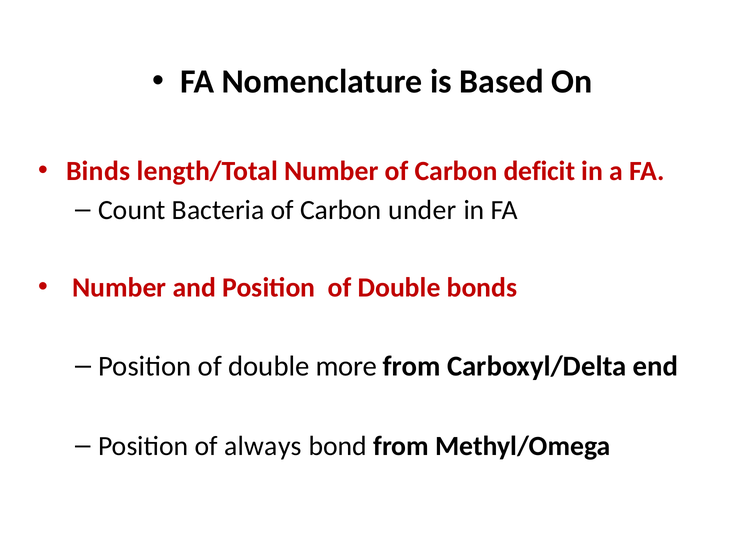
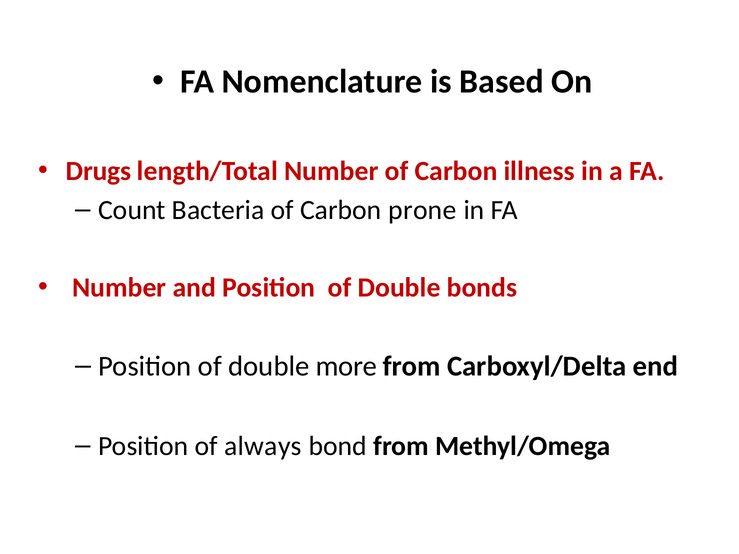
Binds: Binds -> Drugs
deficit: deficit -> illness
under: under -> prone
